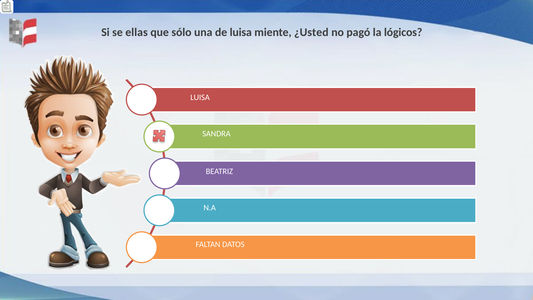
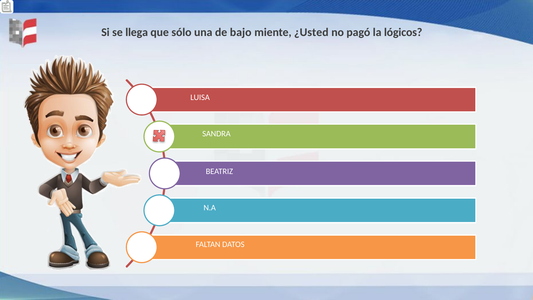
ellas: ellas -> llega
de luisa: luisa -> bajo
